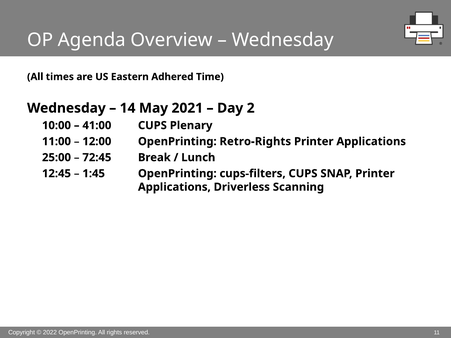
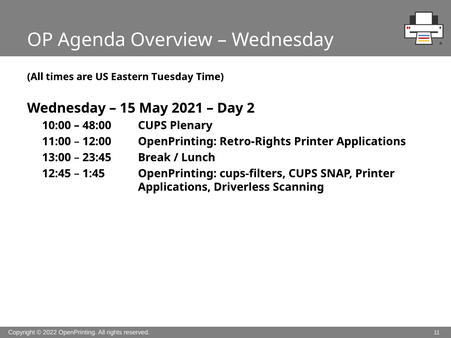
Adhered: Adhered -> Tuesday
14: 14 -> 15
41:00: 41:00 -> 48:00
25:00: 25:00 -> 13:00
72:45: 72:45 -> 23:45
